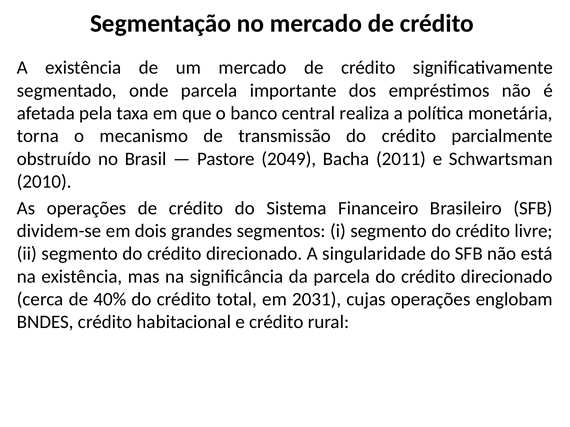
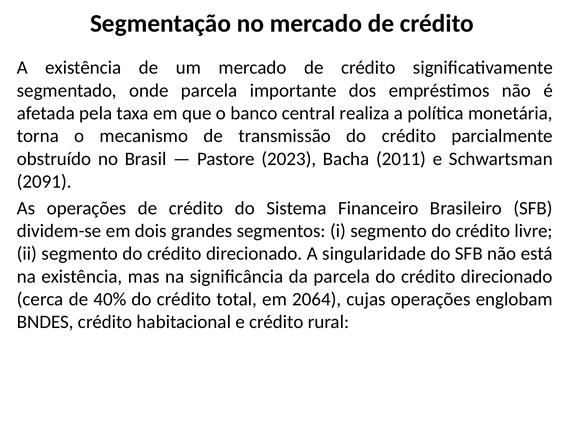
2049: 2049 -> 2023
2010: 2010 -> 2091
2031: 2031 -> 2064
